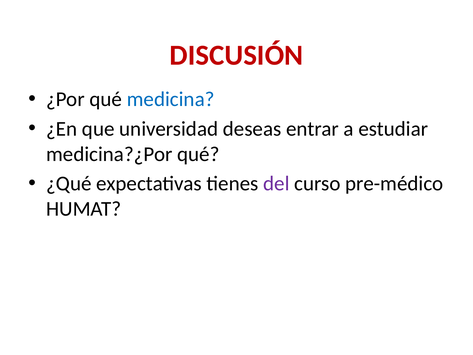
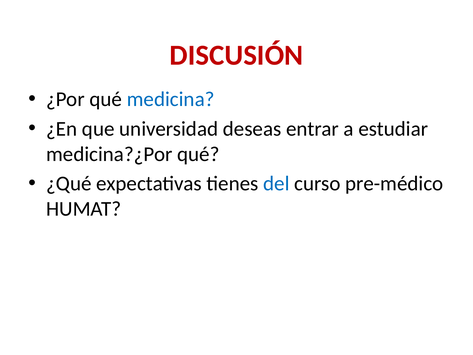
del colour: purple -> blue
